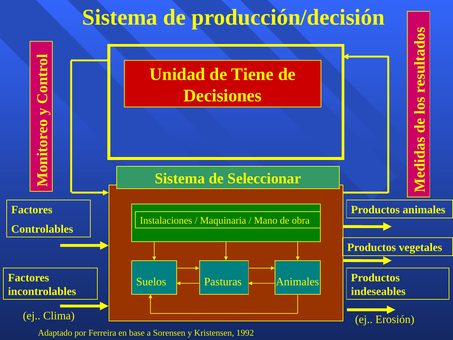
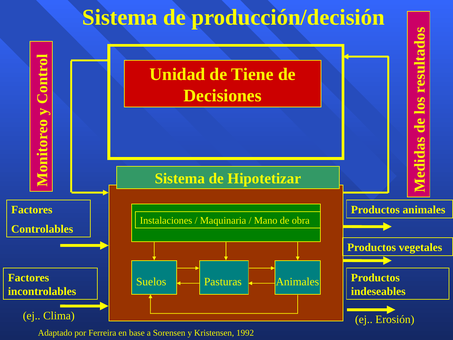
Seleccionar: Seleccionar -> Hipotetizar
